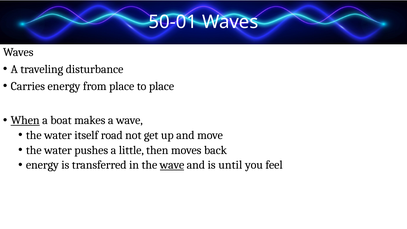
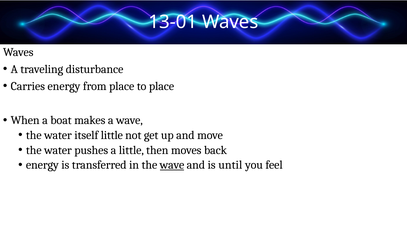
50-01: 50-01 -> 13-01
When underline: present -> none
itself road: road -> little
